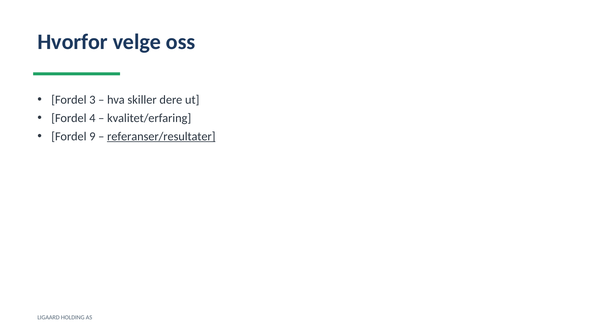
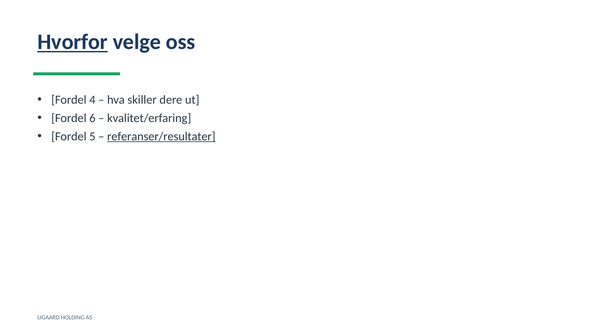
Hvorfor underline: none -> present
3: 3 -> 4
4: 4 -> 6
9: 9 -> 5
